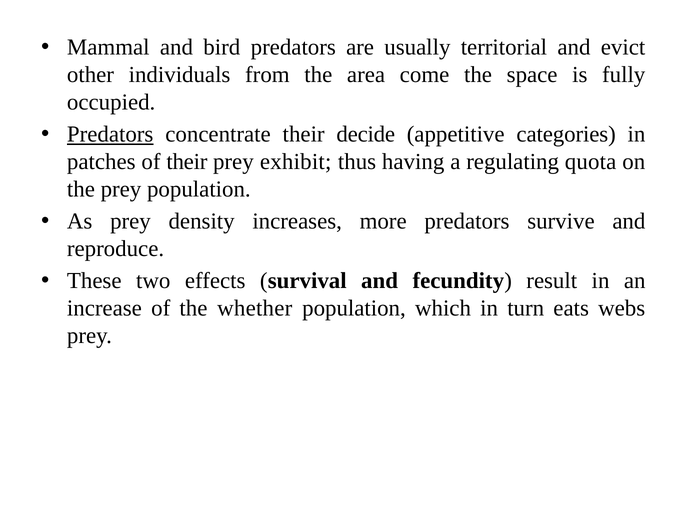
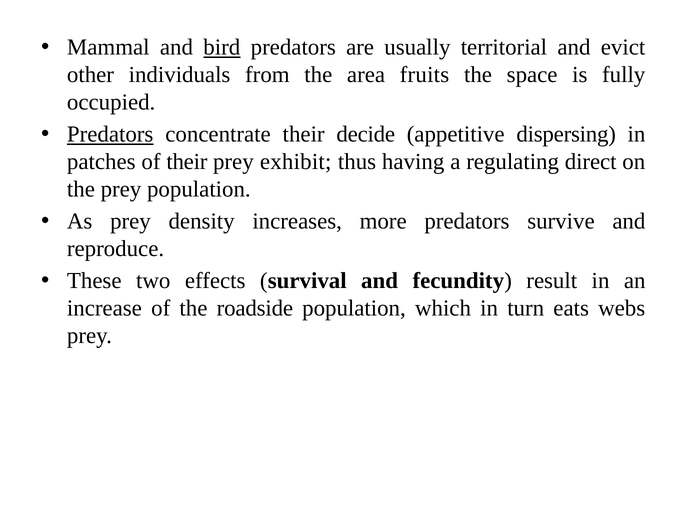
bird underline: none -> present
come: come -> fruits
categories: categories -> dispersing
quota: quota -> direct
whether: whether -> roadside
